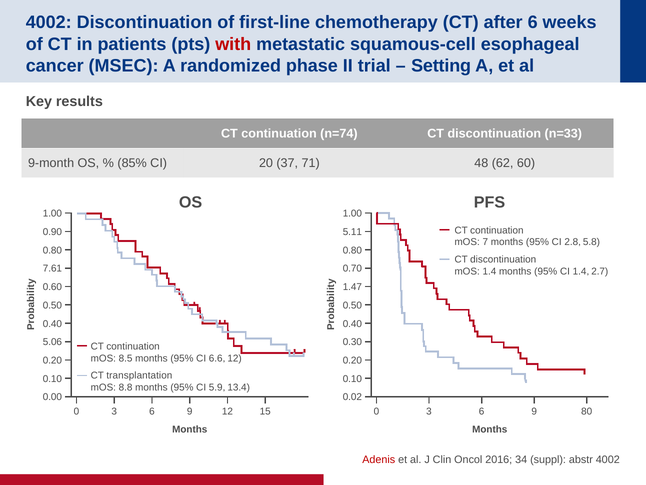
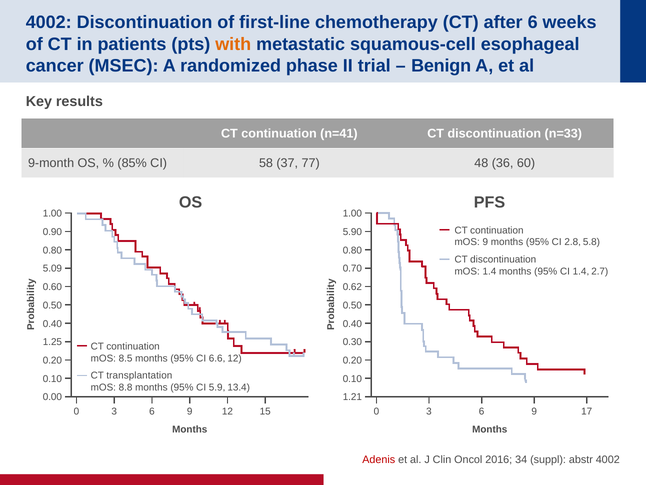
with colour: red -> orange
Setting: Setting -> Benign
n=74: n=74 -> n=41
20: 20 -> 58
71: 71 -> 77
62: 62 -> 36
5.11: 5.11 -> 5.90
mOS 7: 7 -> 9
7.61: 7.61 -> 5.09
1.47: 1.47 -> 0.62
5.06: 5.06 -> 1.25
0.02: 0.02 -> 1.21
80: 80 -> 17
